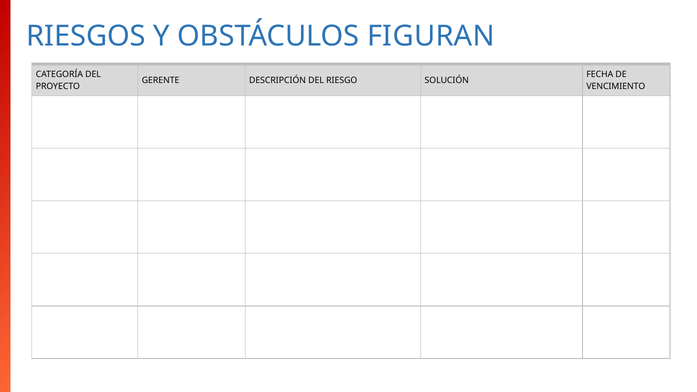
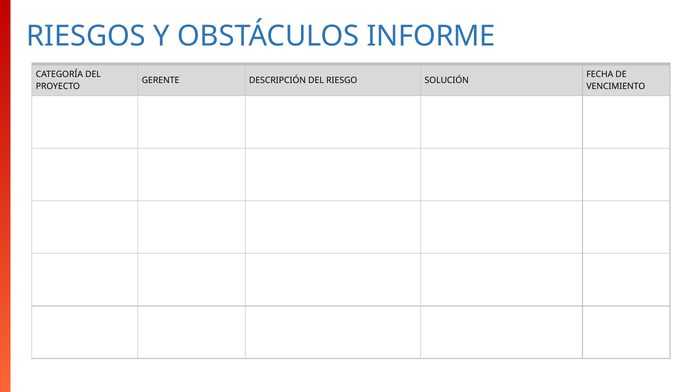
FIGURAN: FIGURAN -> INFORME
